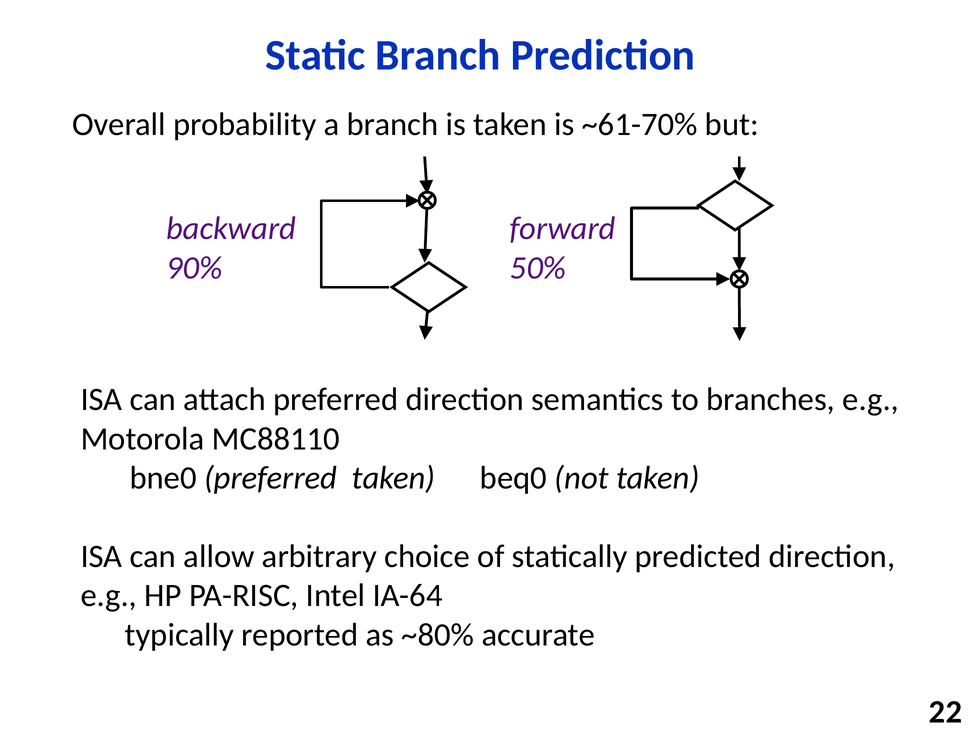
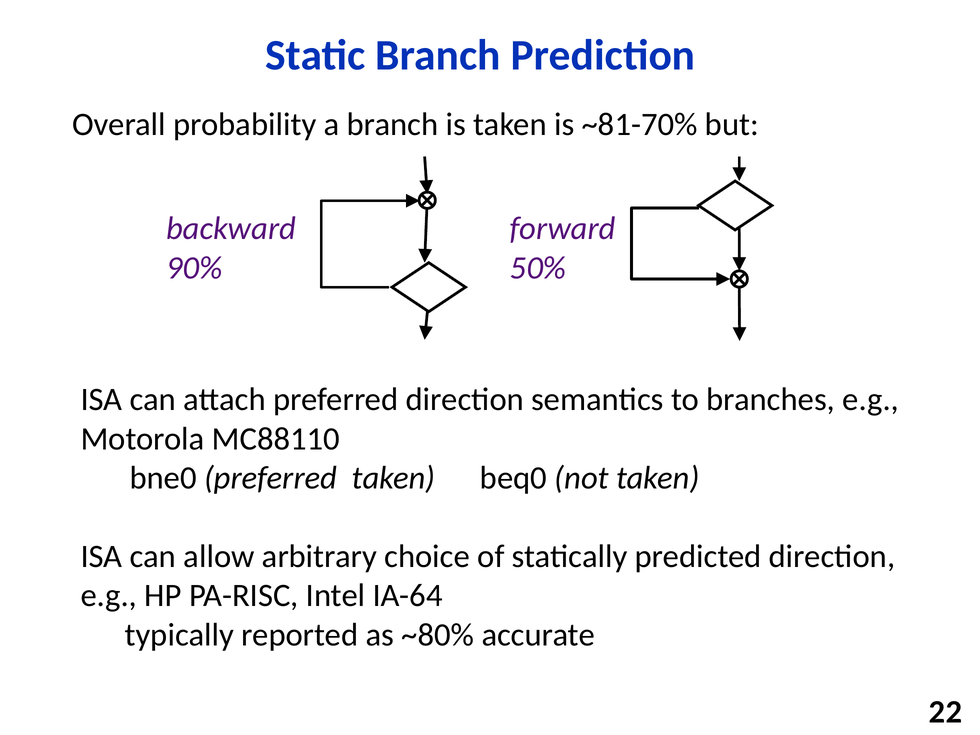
~61-70%: ~61-70% -> ~81-70%
